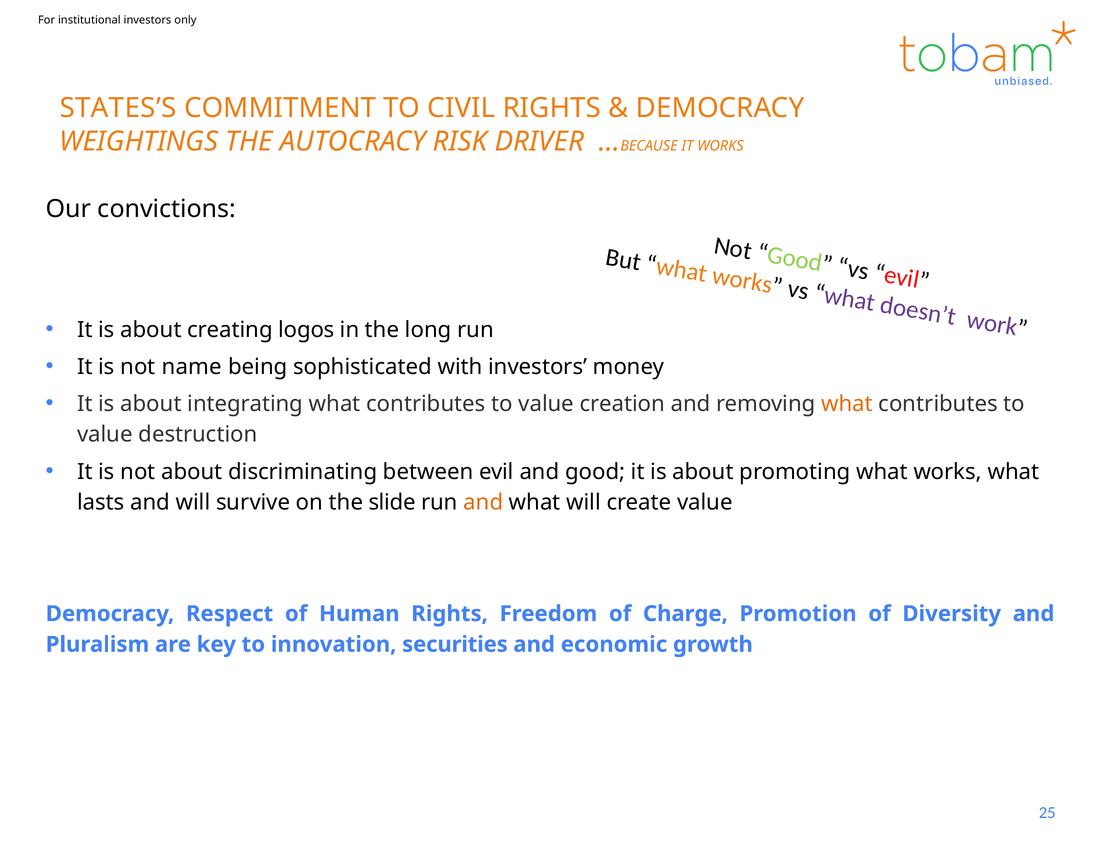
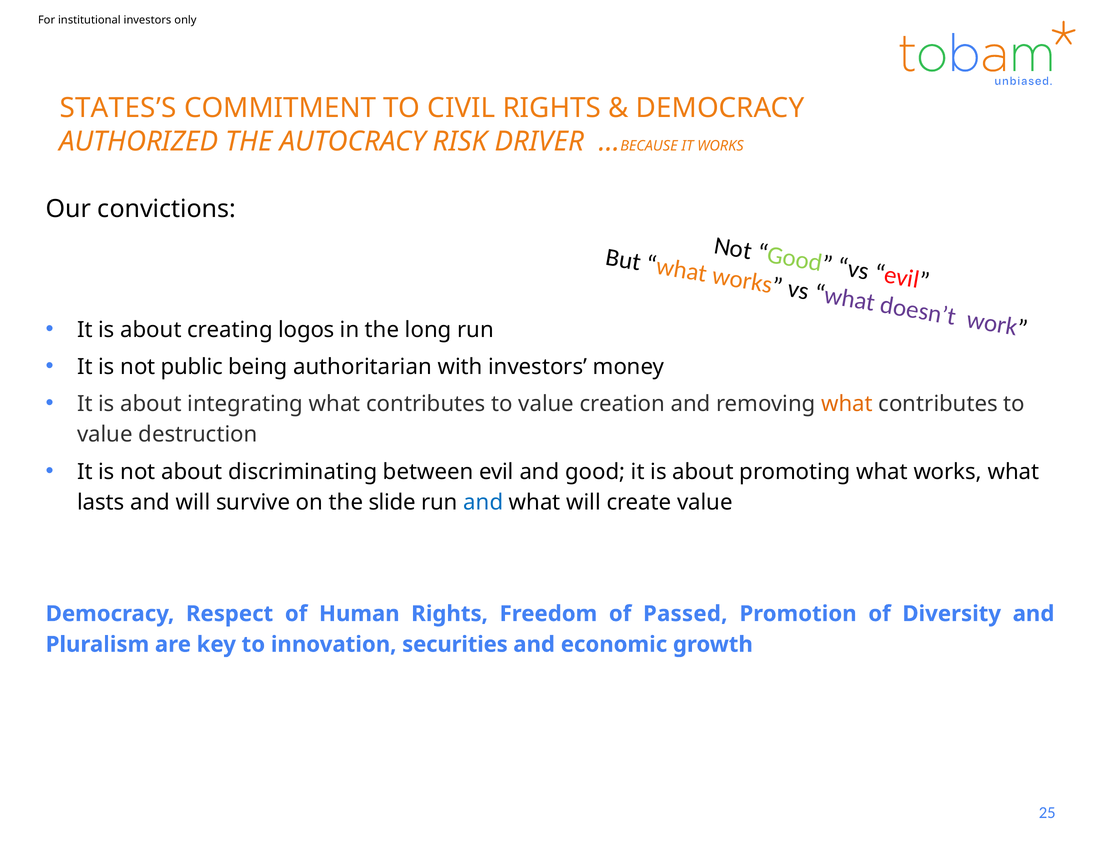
WEIGHTINGS: WEIGHTINGS -> AUTHORIZED
name: name -> public
sophisticated: sophisticated -> authoritarian
and at (483, 503) colour: orange -> blue
Charge: Charge -> Passed
